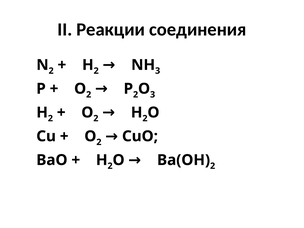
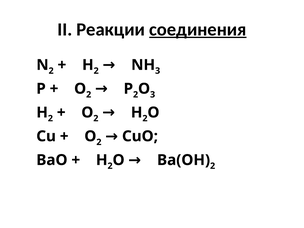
соединения underline: none -> present
